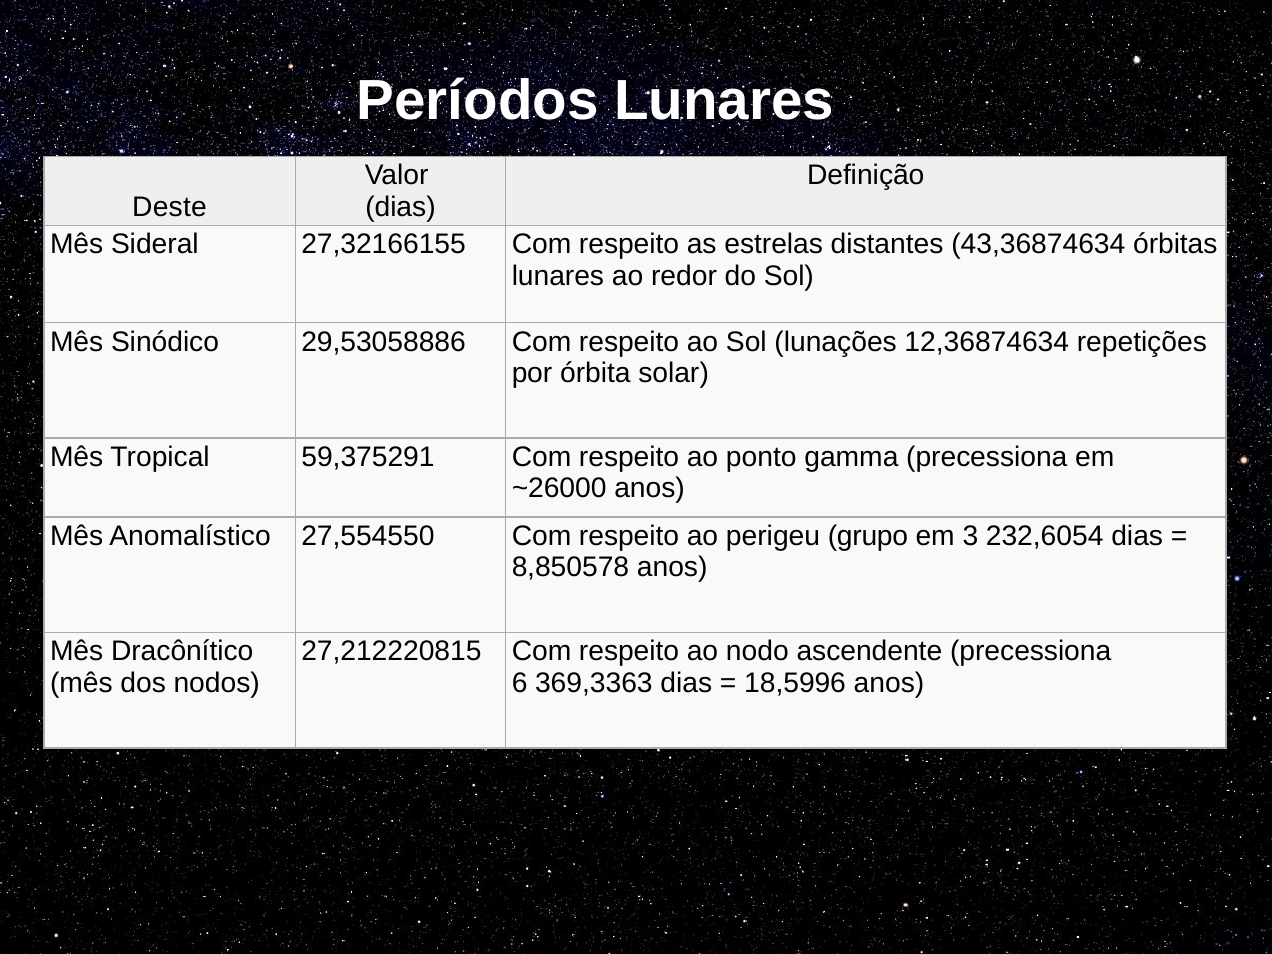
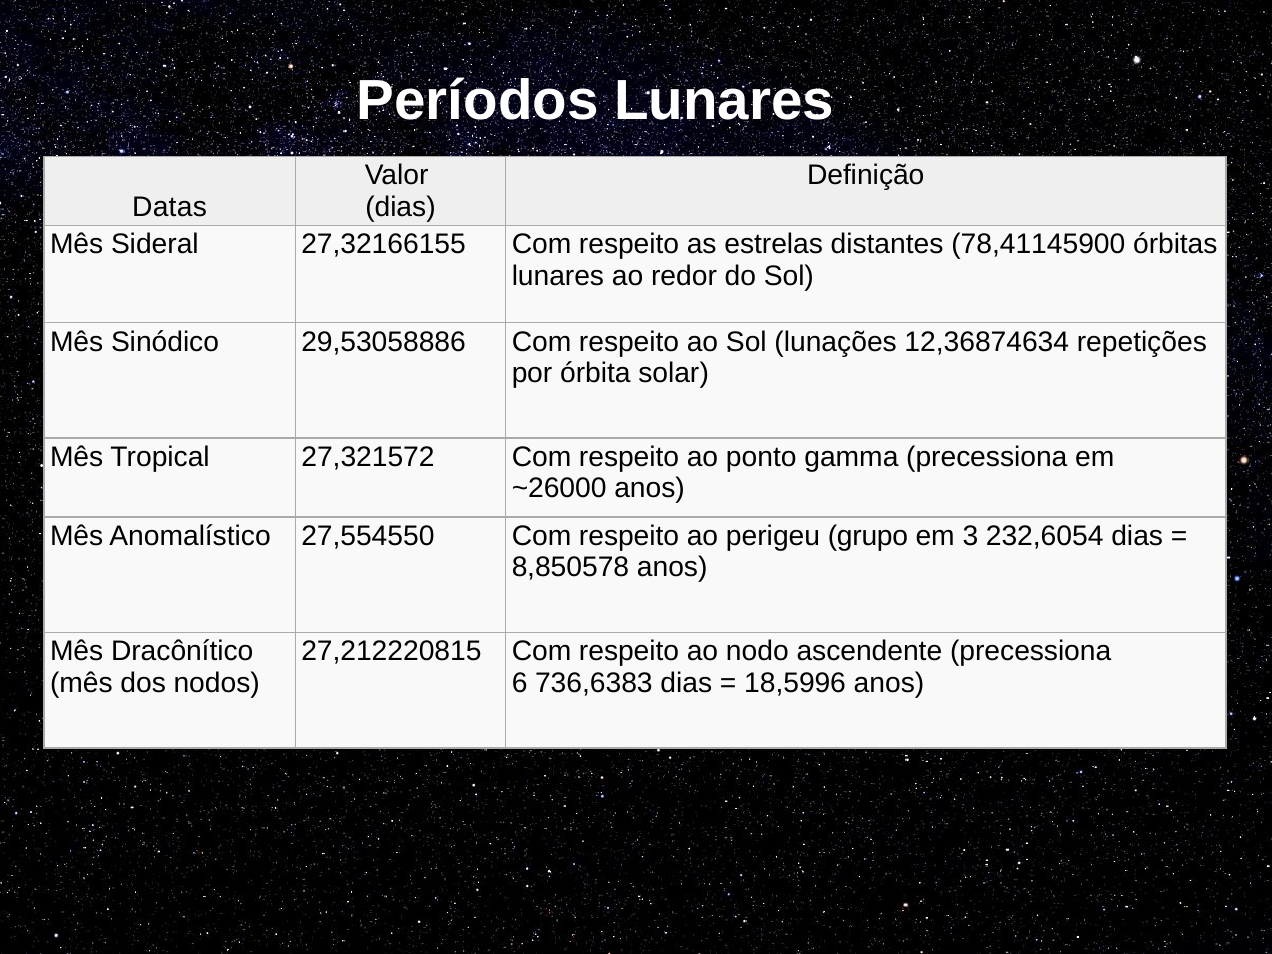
Deste: Deste -> Datas
43,36874634: 43,36874634 -> 78,41145900
59,375291: 59,375291 -> 27,321572
369,3363: 369,3363 -> 736,6383
